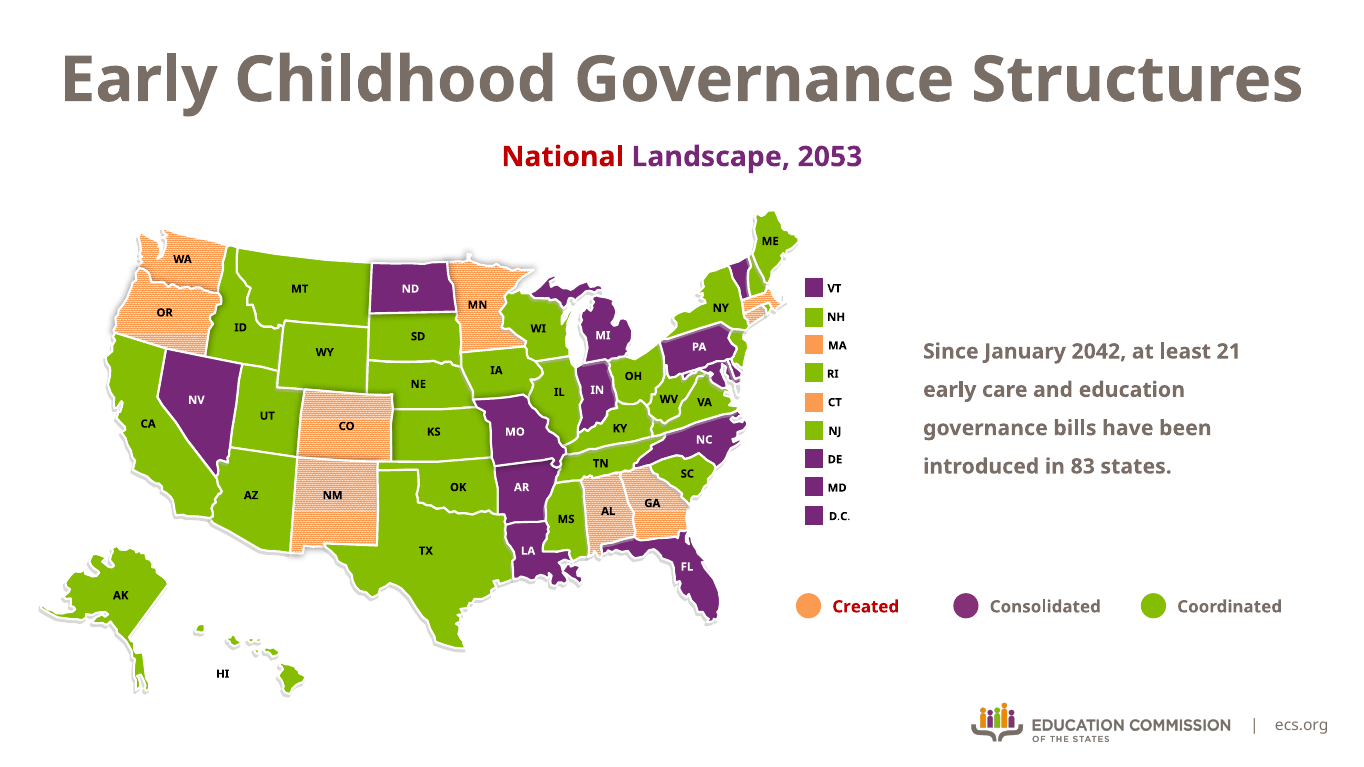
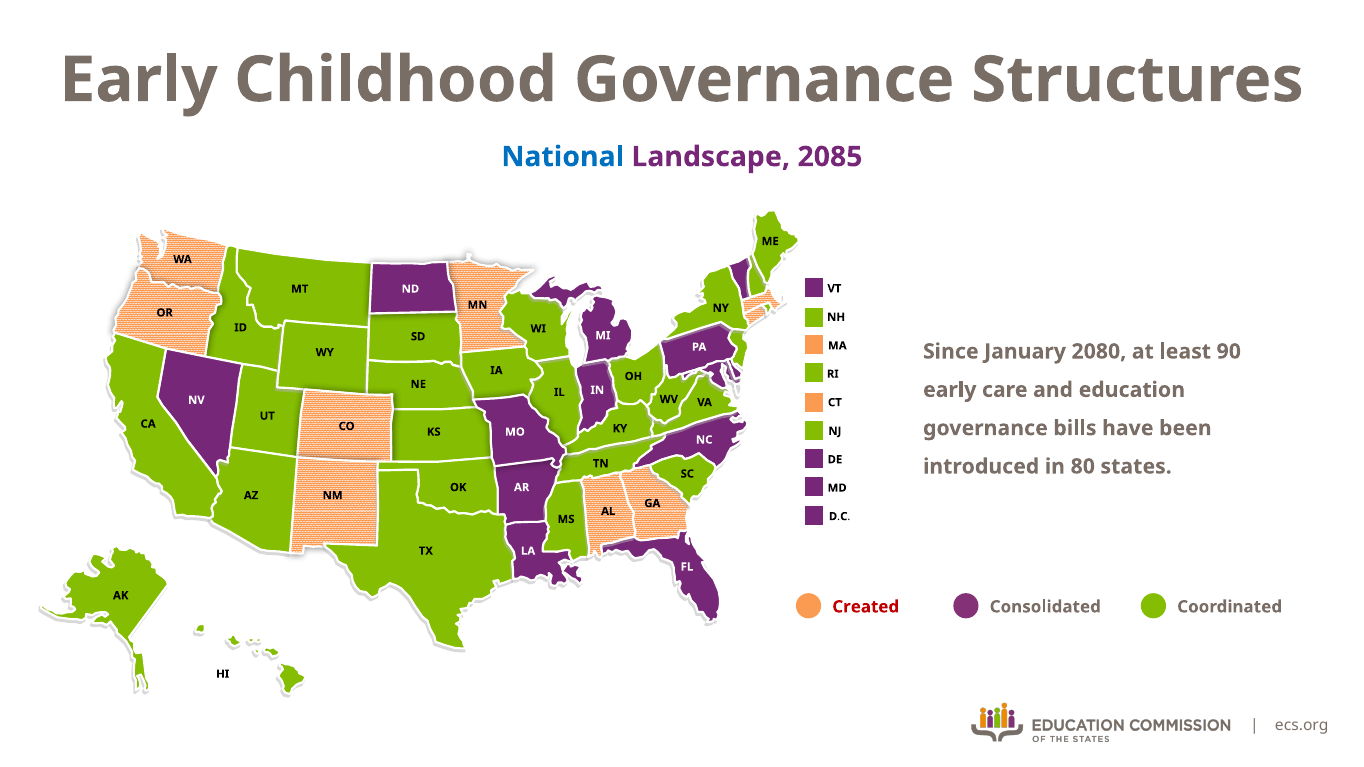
National colour: red -> blue
2053: 2053 -> 2085
2042: 2042 -> 2080
21: 21 -> 90
83: 83 -> 80
